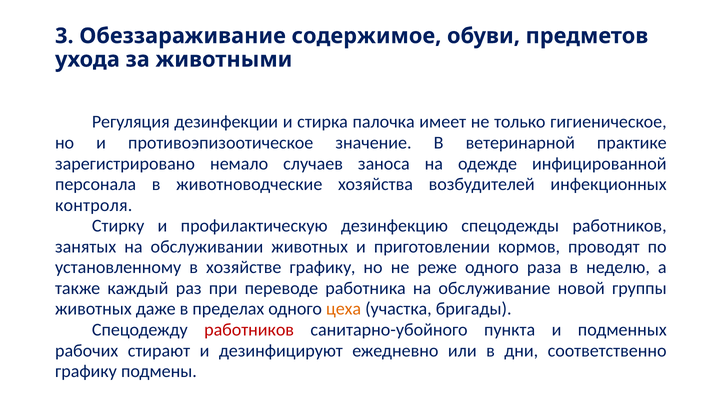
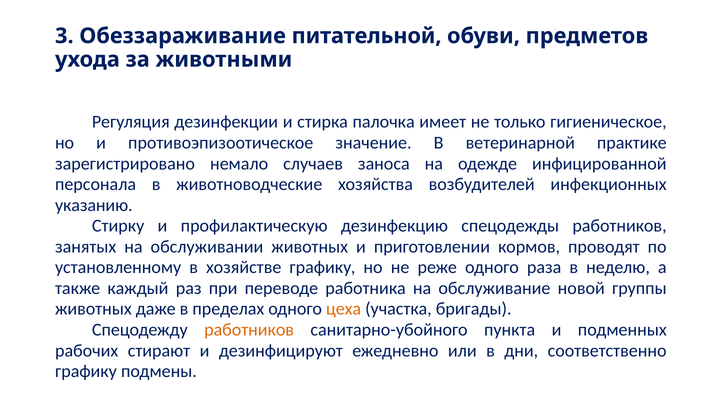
содержимое: содержимое -> питательной
контроля: контроля -> указанию
работников at (249, 330) colour: red -> orange
